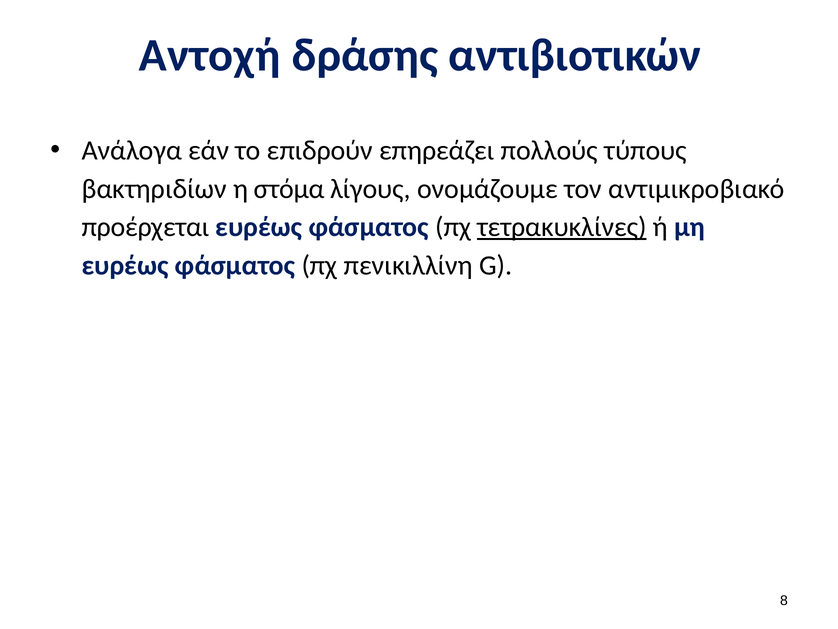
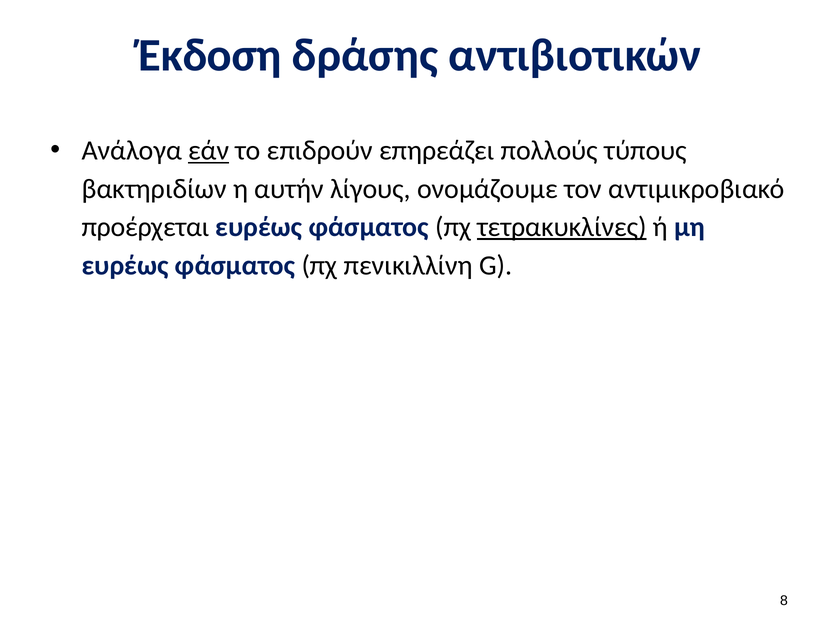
Αντοχή: Αντοχή -> Έκδοση
εάν underline: none -> present
στόμα: στόμα -> αυτήν
